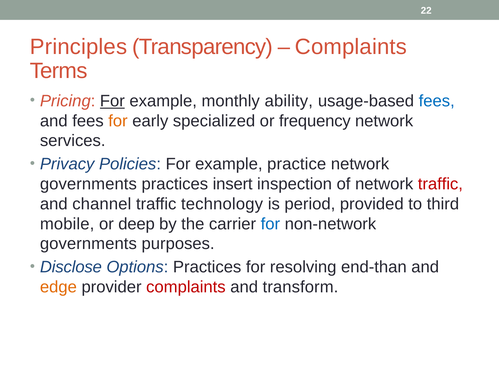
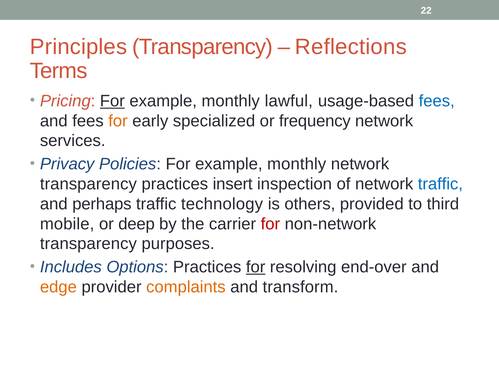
Complaints at (351, 47): Complaints -> Reflections
ability: ability -> lawful
Policies For example practice: practice -> monthly
governments at (88, 184): governments -> transparency
traffic at (440, 184) colour: red -> blue
channel: channel -> perhaps
period: period -> others
for at (270, 224) colour: blue -> red
governments at (88, 244): governments -> transparency
Disclose: Disclose -> Includes
for at (256, 267) underline: none -> present
end-than: end-than -> end-over
complaints at (186, 287) colour: red -> orange
